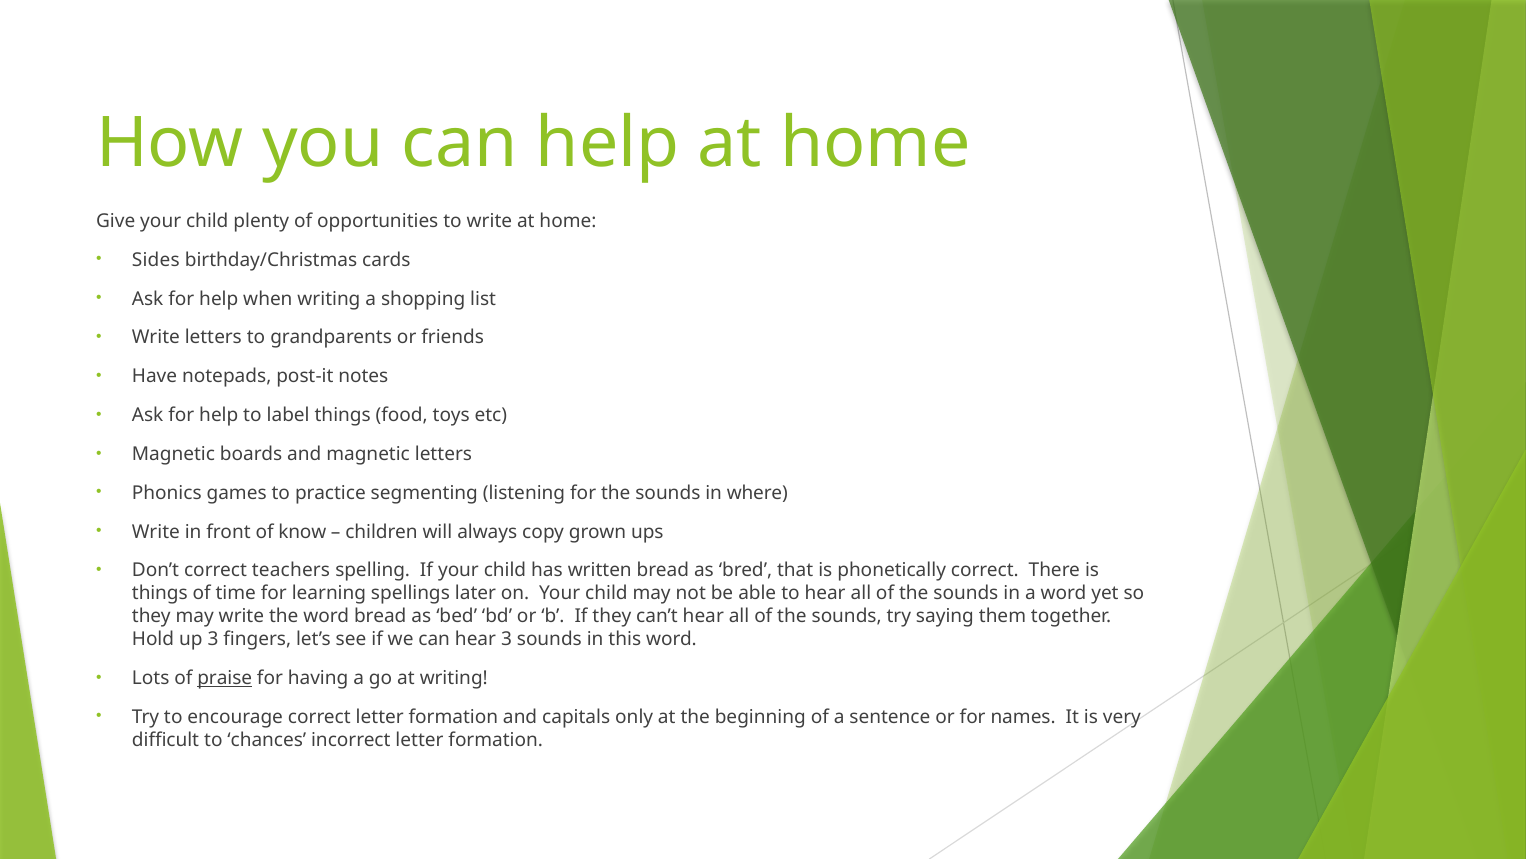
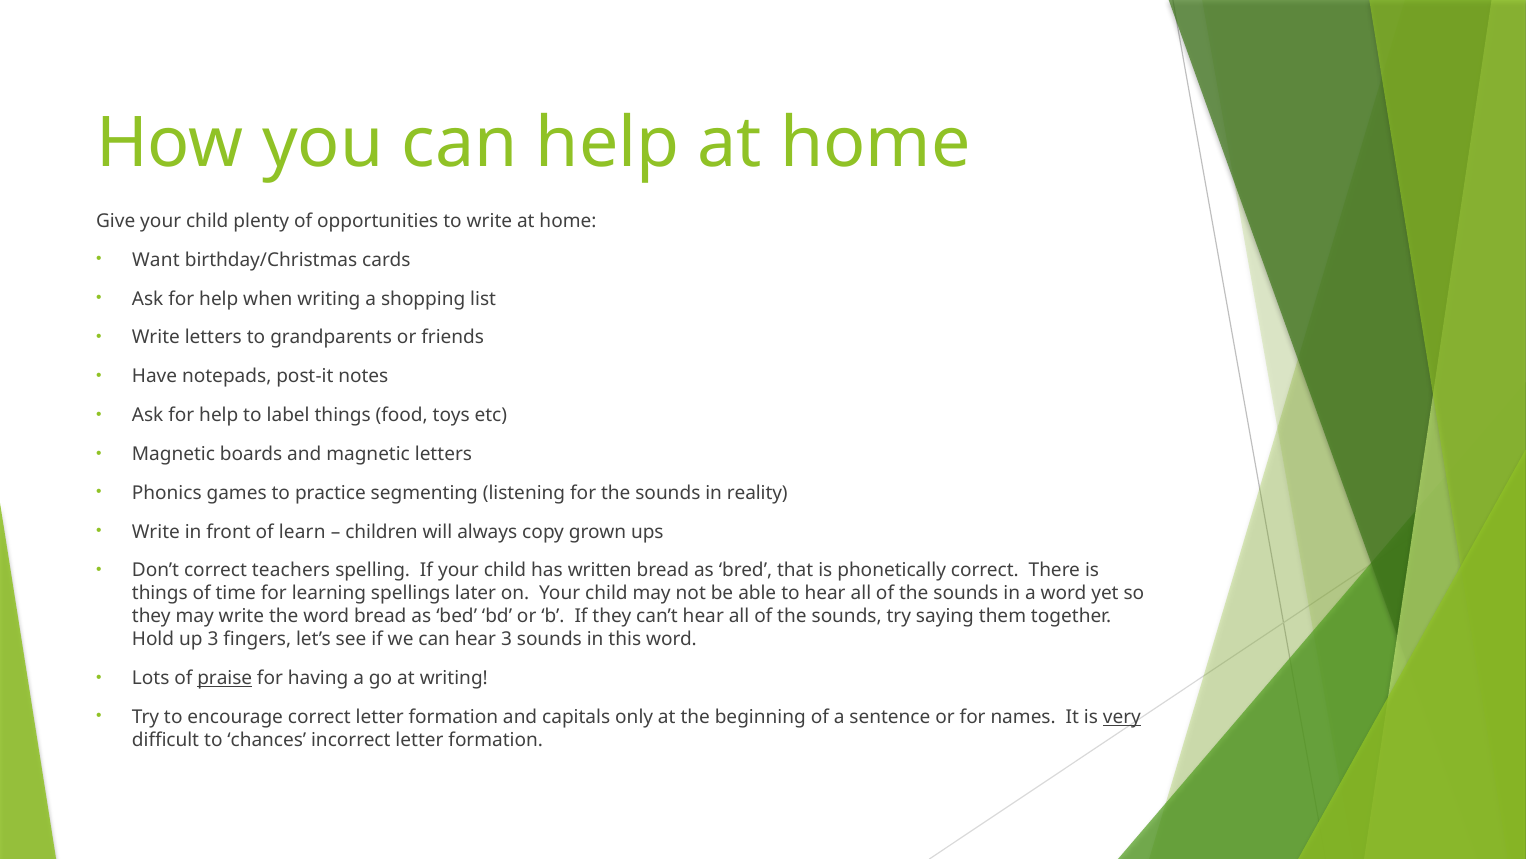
Sides: Sides -> Want
where: where -> reality
know: know -> learn
very underline: none -> present
